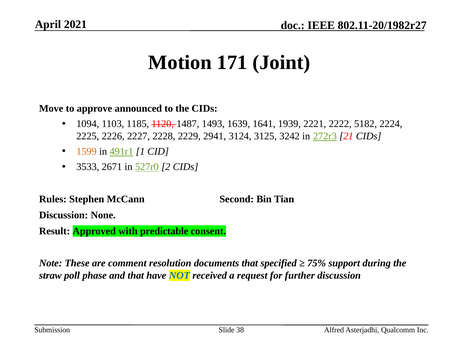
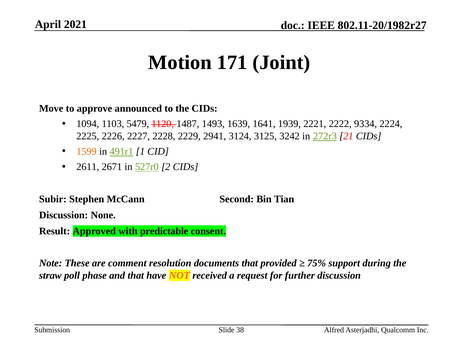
1185: 1185 -> 5479
5182: 5182 -> 9334
3533: 3533 -> 2611
Rules: Rules -> Subir
specified: specified -> provided
NOT colour: blue -> orange
